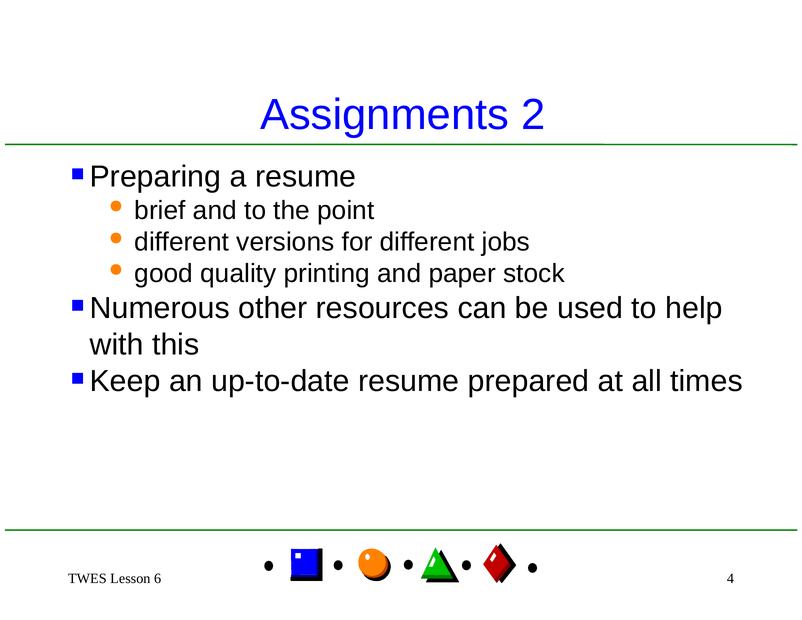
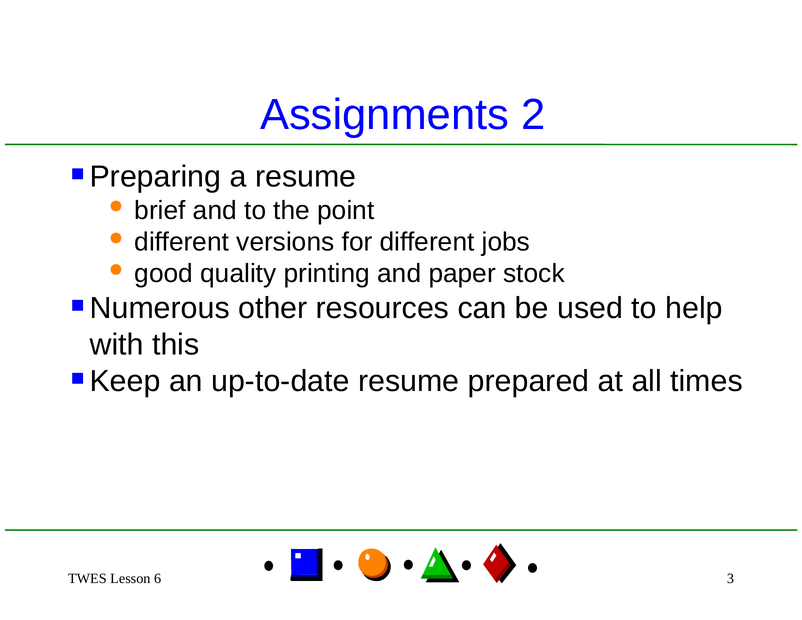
4: 4 -> 3
